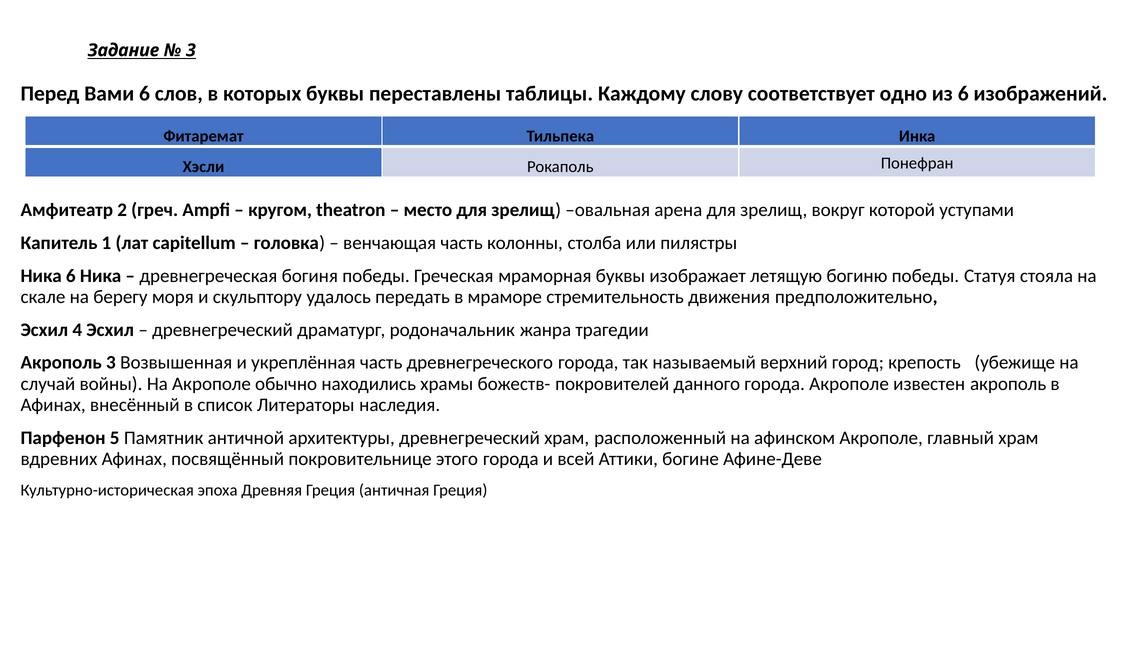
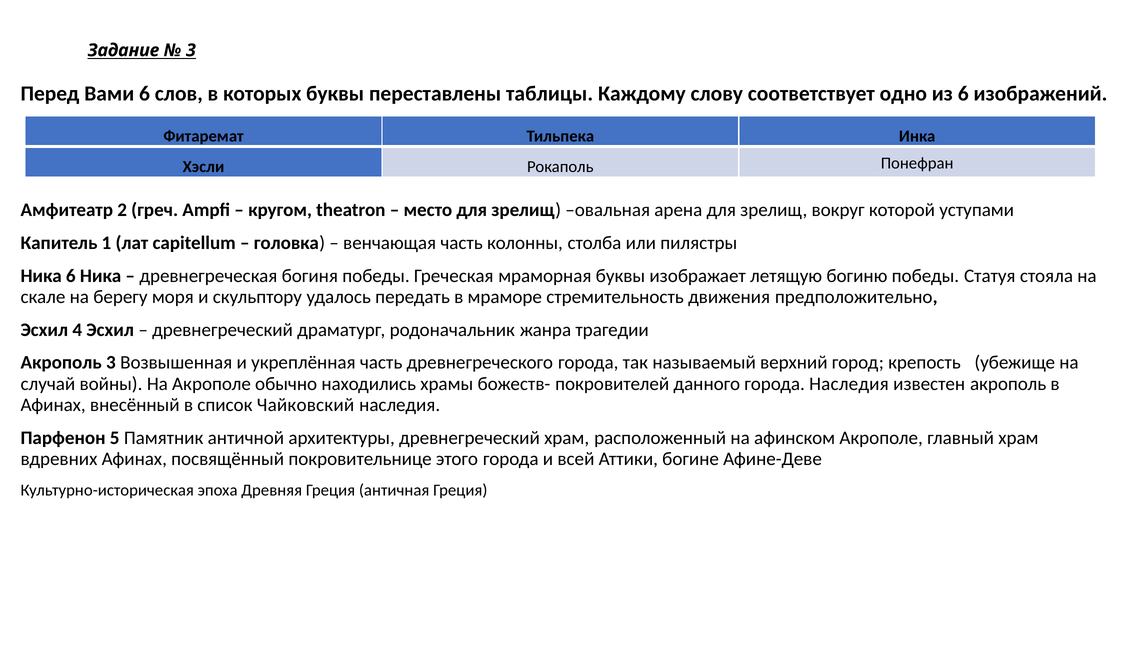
города Акрополе: Акрополе -> Наследия
Литераторы: Литераторы -> Чайковский
